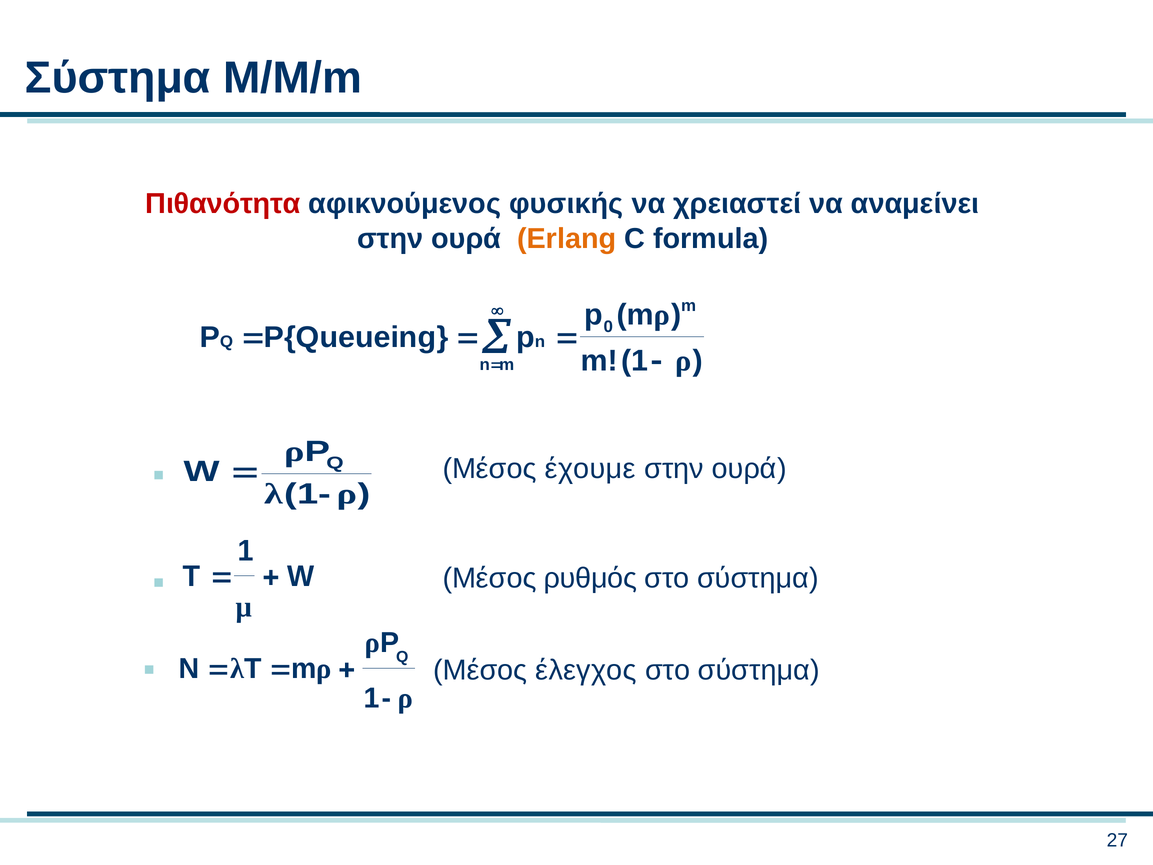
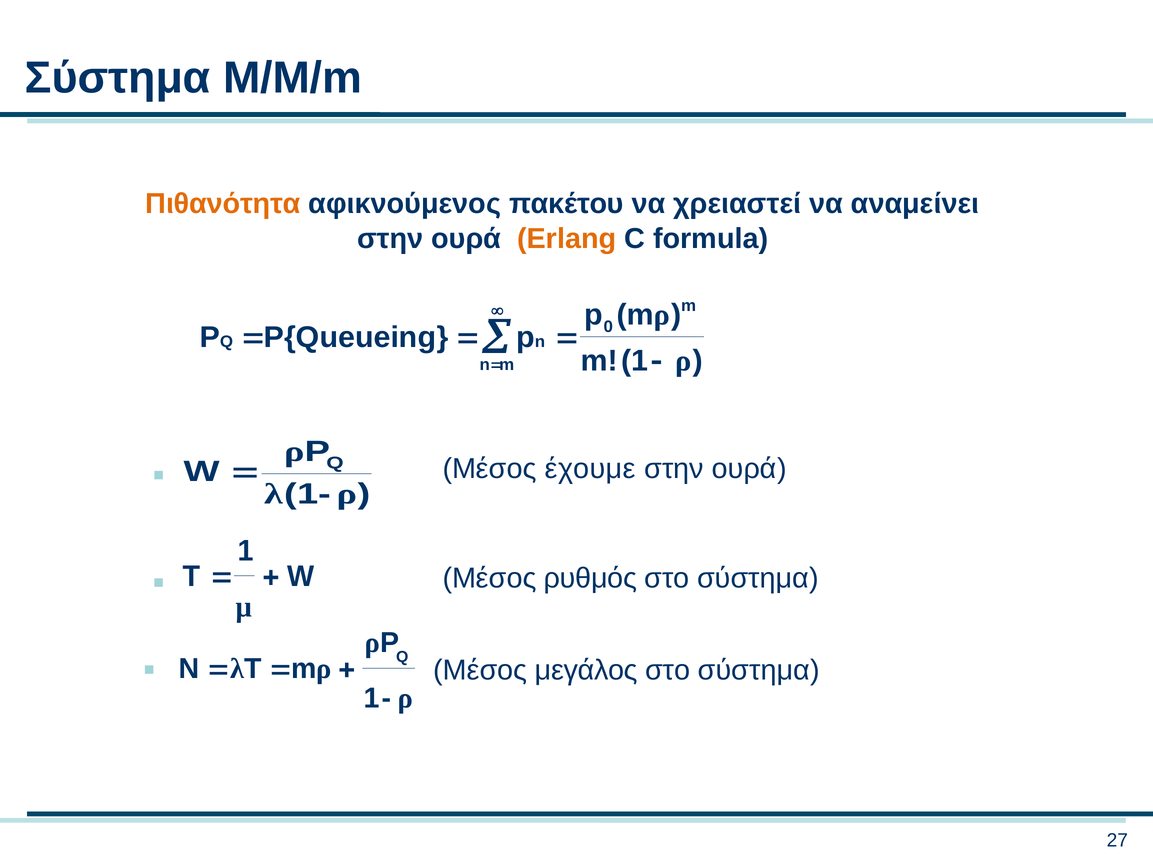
Πιθανότητα colour: red -> orange
φυσικής: φυσικής -> πακέτου
έλεγχος: έλεγχος -> μεγάλος
